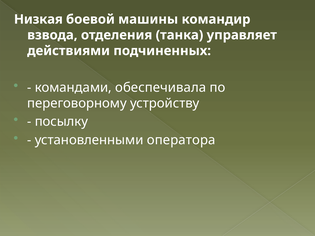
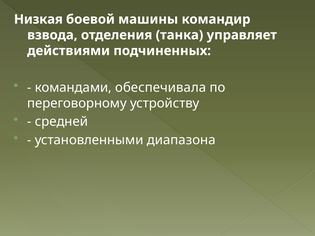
посылку: посылку -> средней
оператора: оператора -> диапазона
